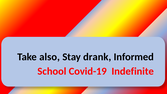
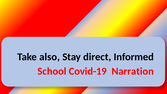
drank: drank -> direct
Indefinite: Indefinite -> Narration
